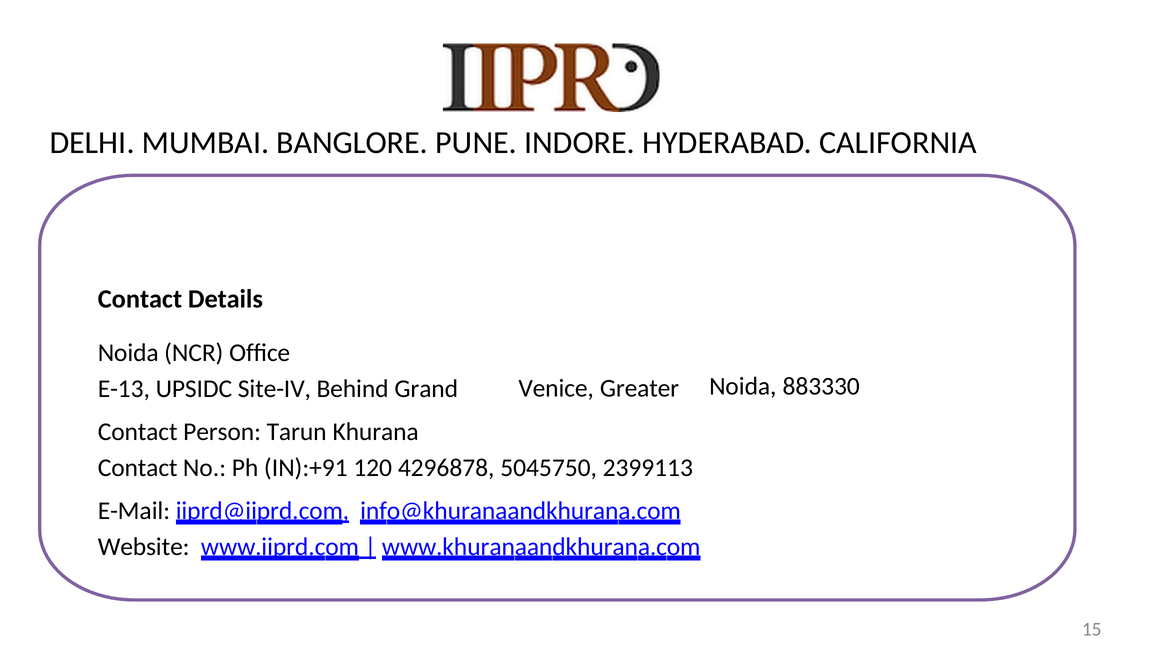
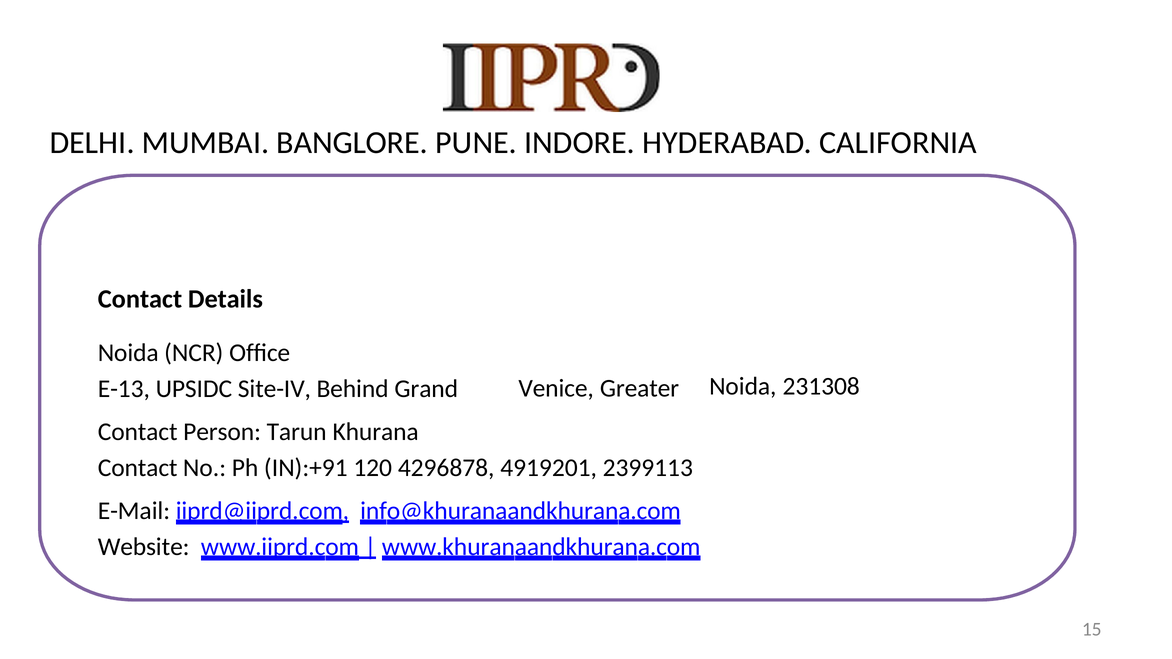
883330: 883330 -> 231308
5045750: 5045750 -> 4919201
